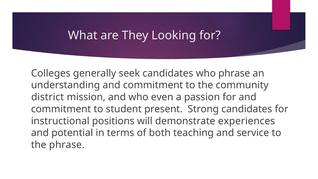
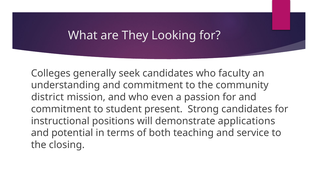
who phrase: phrase -> faculty
experiences: experiences -> applications
the phrase: phrase -> closing
